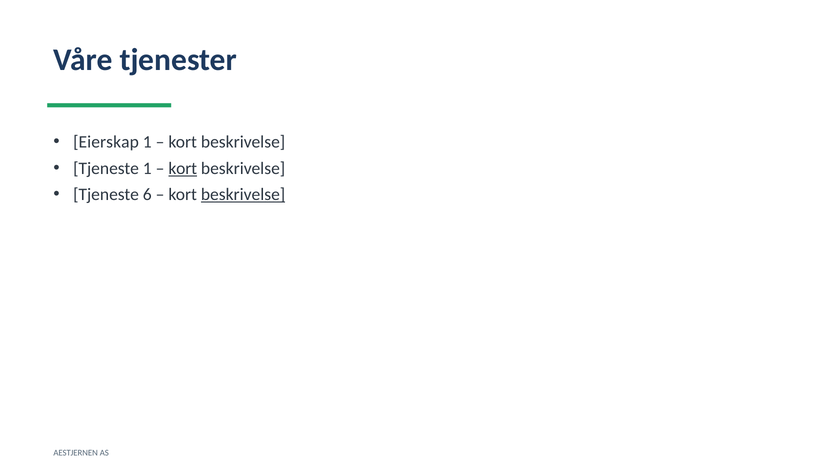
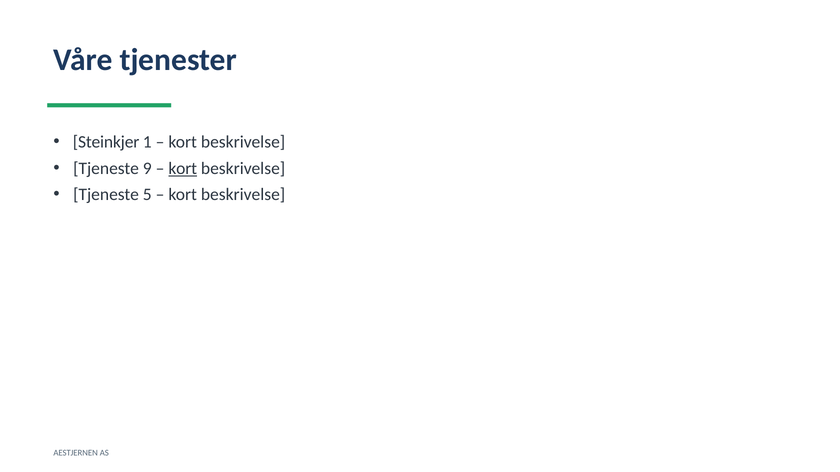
Eierskap: Eierskap -> Steinkjer
Tjeneste 1: 1 -> 9
6: 6 -> 5
beskrivelse at (243, 195) underline: present -> none
